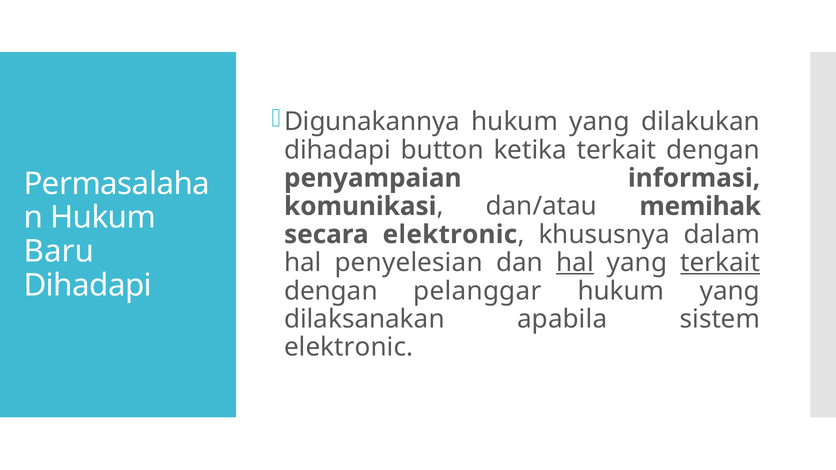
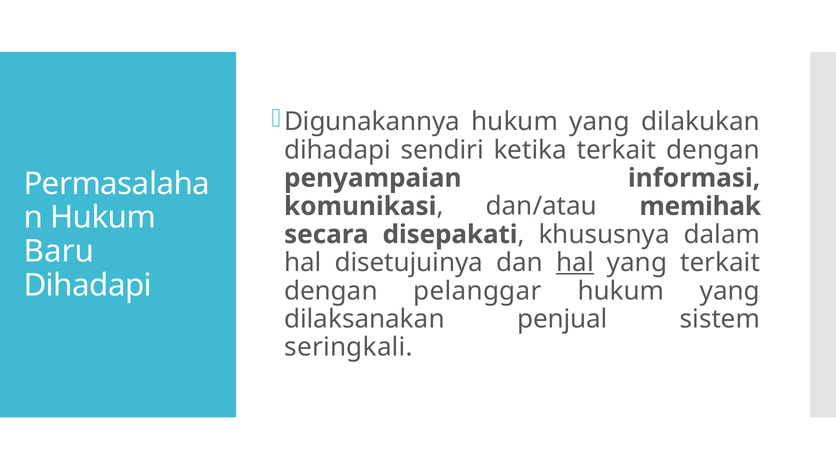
button: button -> sendiri
secara elektronic: elektronic -> disepakati
penyelesian: penyelesian -> disetujuinya
terkait at (720, 263) underline: present -> none
apabila: apabila -> penjual
elektronic at (349, 347): elektronic -> seringkali
